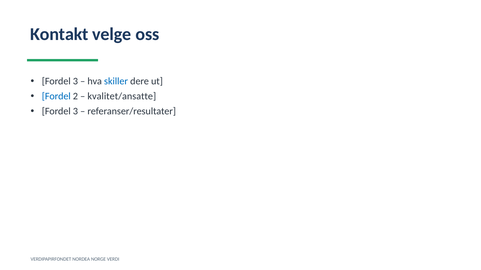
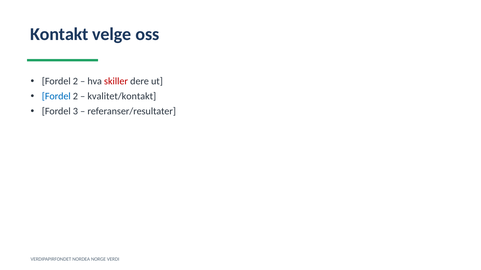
3 at (75, 81): 3 -> 2
skiller colour: blue -> red
kvalitet/ansatte: kvalitet/ansatte -> kvalitet/kontakt
